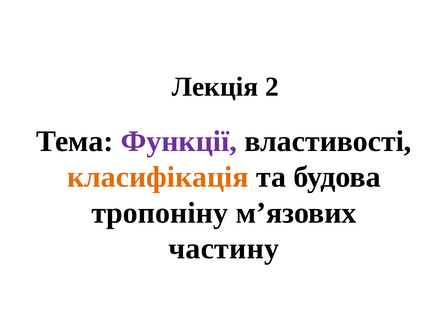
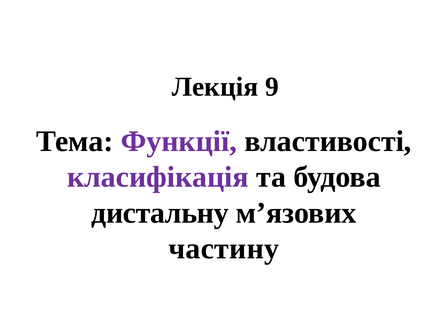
2: 2 -> 9
класифікація colour: orange -> purple
тропоніну: тропоніну -> дистальну
